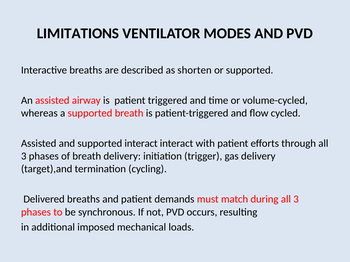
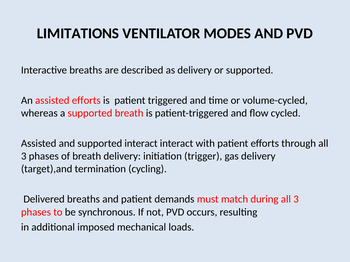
as shorten: shorten -> delivery
assisted airway: airway -> efforts
